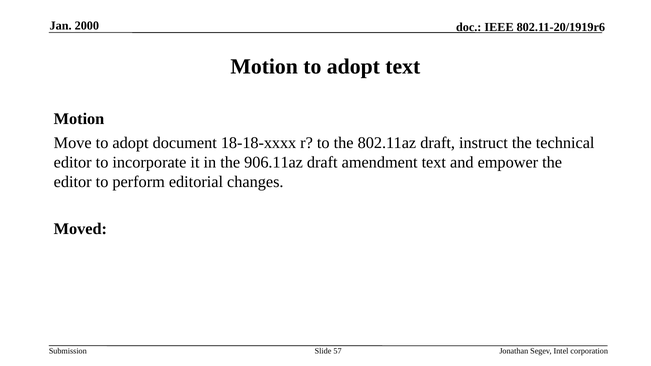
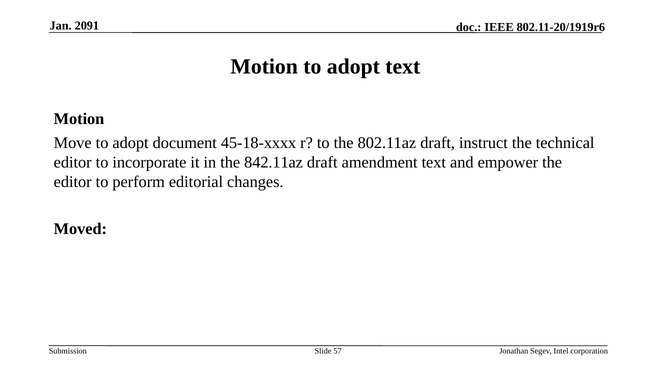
2000: 2000 -> 2091
18-18-xxxx: 18-18-xxxx -> 45-18-xxxx
906.11az: 906.11az -> 842.11az
